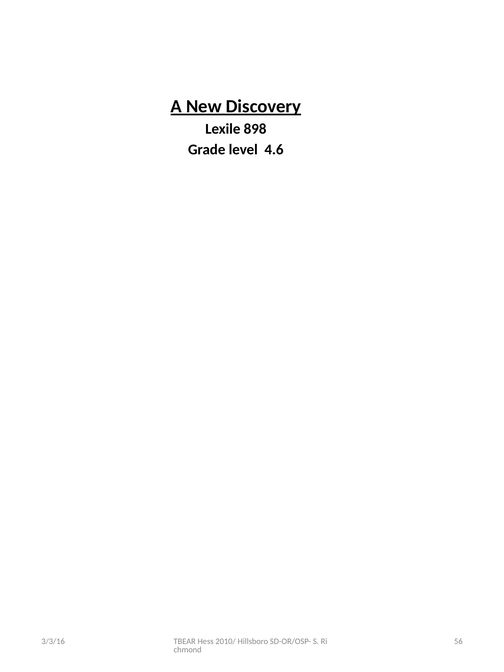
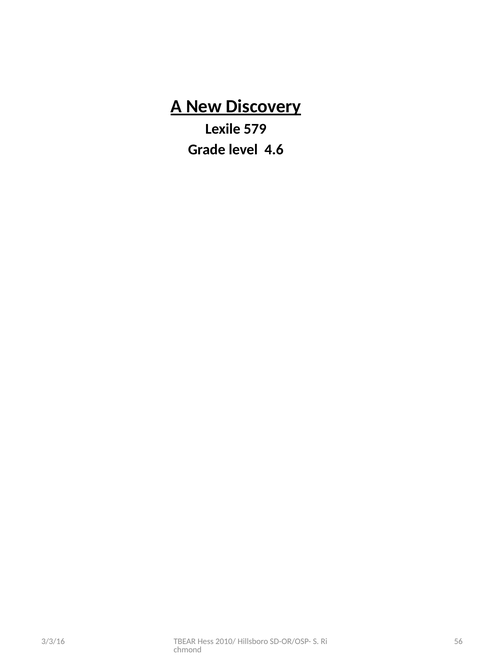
898: 898 -> 579
